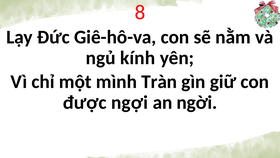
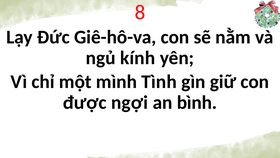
Tràn: Tràn -> Tình
ngời: ngời -> bình
